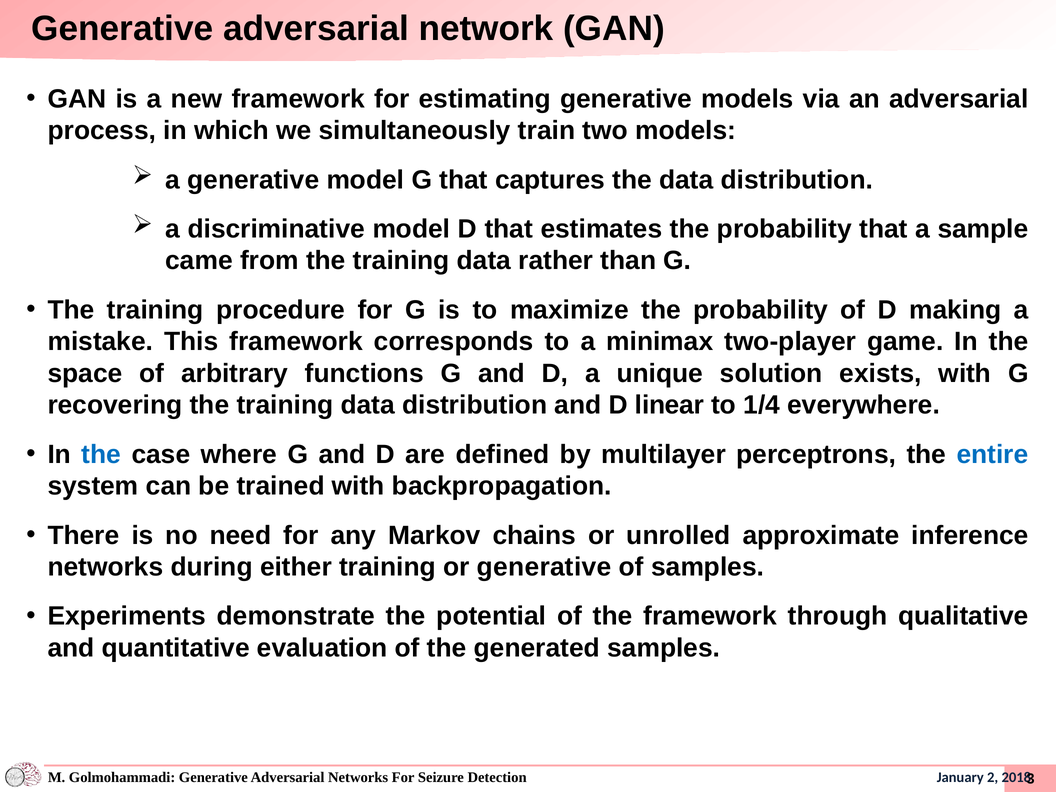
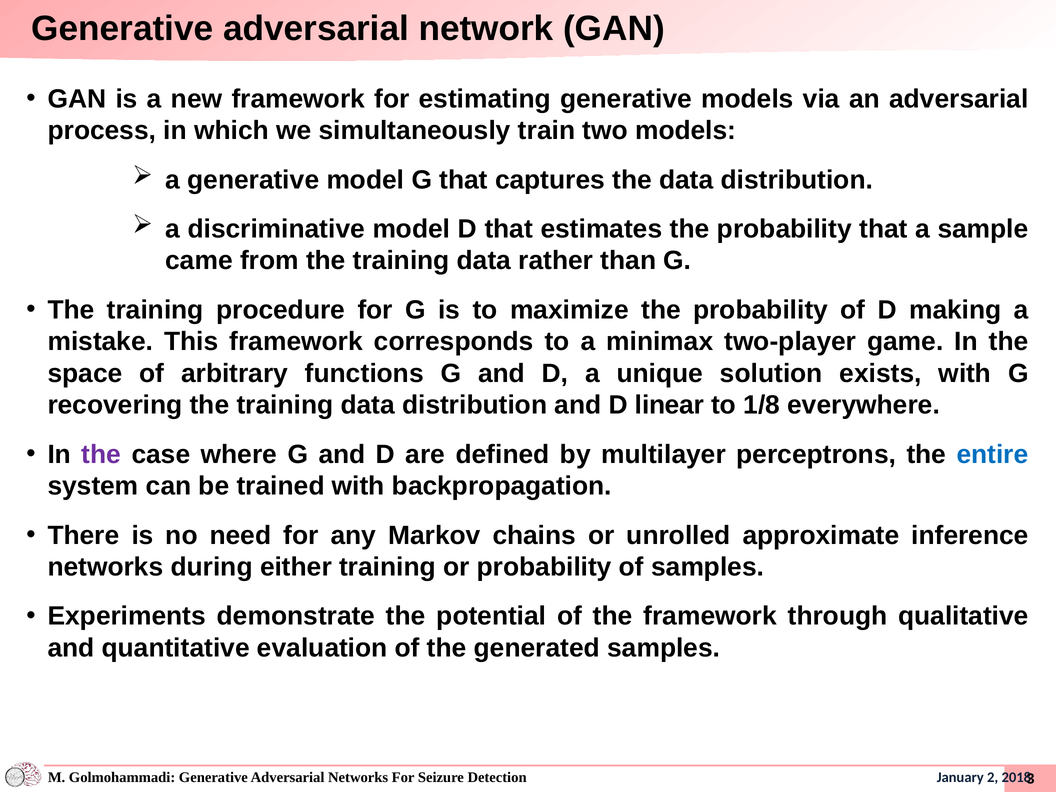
1/4: 1/4 -> 1/8
the at (101, 454) colour: blue -> purple
or generative: generative -> probability
